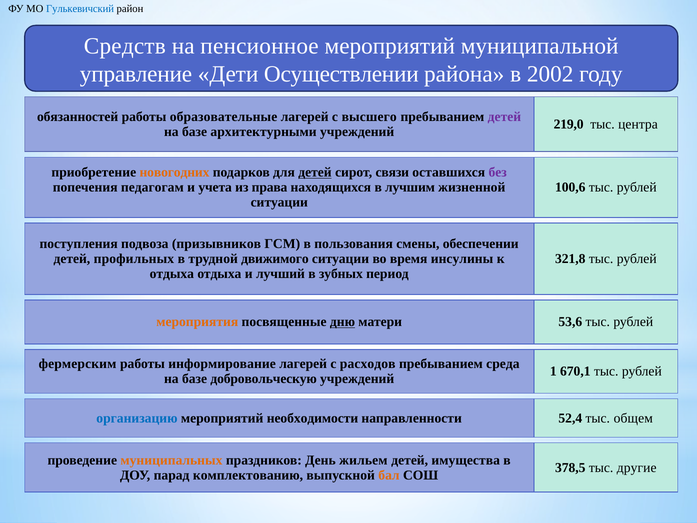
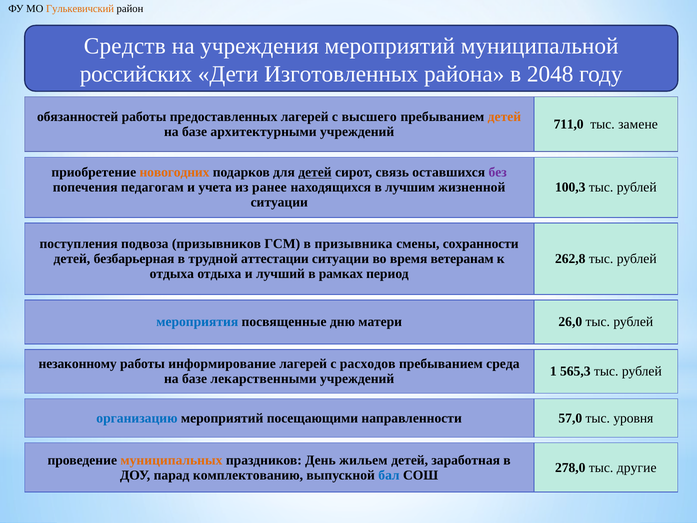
Гулькевичский colour: blue -> orange
пенсионное: пенсионное -> учреждения
управление: управление -> российских
Осуществлении: Осуществлении -> Изготовленных
2002: 2002 -> 2048
образовательные: образовательные -> предоставленных
детей at (504, 117) colour: purple -> orange
219,0: 219,0 -> 711,0
центра: центра -> замене
связи: связи -> связь
права: права -> ранее
100,6: 100,6 -> 100,3
пользования: пользования -> призывника
обеспечении: обеспечении -> сохранности
профильных: профильных -> безбарьерная
движимого: движимого -> аттестации
инсулины: инсулины -> ветеранам
321,8: 321,8 -> 262,8
зубных: зубных -> рамках
мероприятия colour: orange -> blue
дню underline: present -> none
53,6: 53,6 -> 26,0
фермерским: фермерским -> незаконному
670,1: 670,1 -> 565,3
добровольческую: добровольческую -> лекарственными
необходимости: необходимости -> посещающими
52,4: 52,4 -> 57,0
общем: общем -> уровня
имущества: имущества -> заработная
378,5: 378,5 -> 278,0
бал colour: orange -> blue
